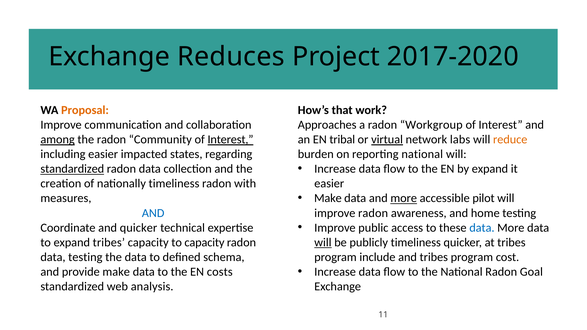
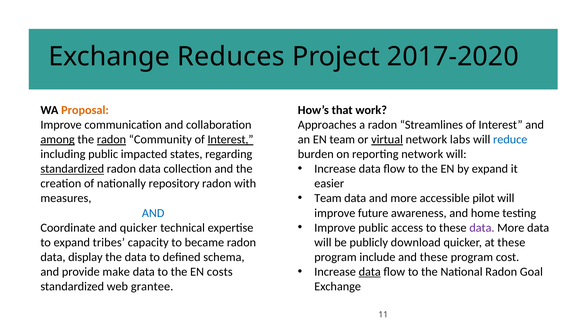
Workgroup: Workgroup -> Streamlines
radon at (111, 140) underline: none -> present
EN tribal: tribal -> team
reduce colour: orange -> blue
including easier: easier -> public
reporting national: national -> network
nationally timeliness: timeliness -> repository
Make at (328, 198): Make -> Team
more at (404, 198) underline: present -> none
improve radon: radon -> future
data at (482, 228) colour: blue -> purple
to capacity: capacity -> became
will at (323, 242) underline: present -> none
publicly timeliness: timeliness -> download
at tribes: tribes -> these
data testing: testing -> display
and tribes: tribes -> these
data at (370, 272) underline: none -> present
analysis: analysis -> grantee
